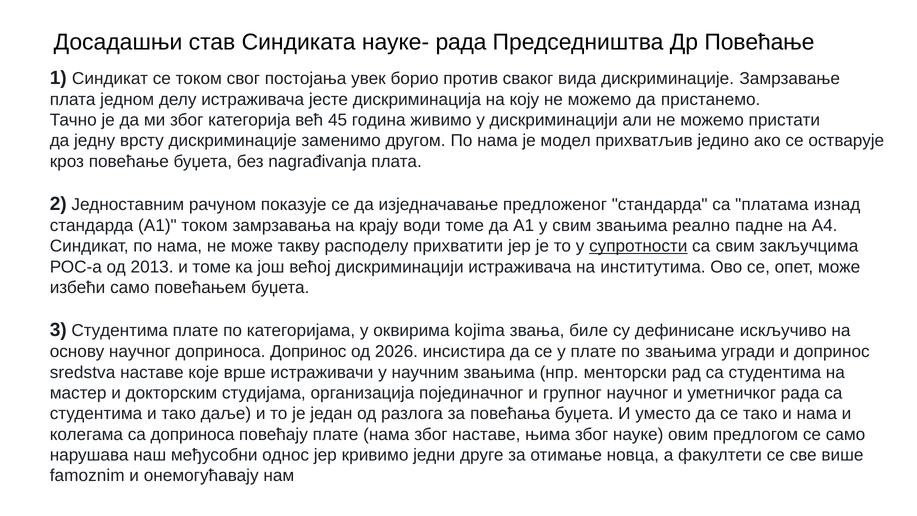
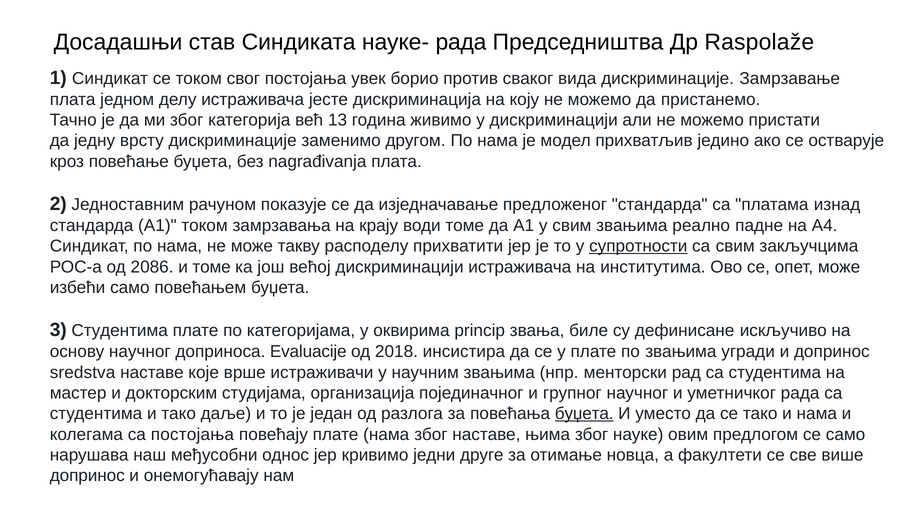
Др Повећање: Повећање -> Raspolaže
45: 45 -> 13
2013: 2013 -> 2086
kojima: kojima -> princip
доприноса Допринос: Допринос -> Evaluacije
2026: 2026 -> 2018
буџета at (584, 414) underline: none -> present
са доприноса: доприноса -> постојања
famoznim at (87, 475): famoznim -> допринос
